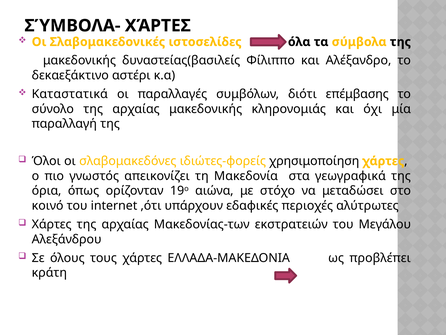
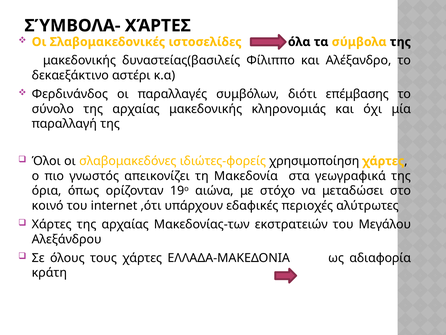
Καταστατικά: Καταστατικά -> Φερδινάνδος
προβλέπει: προβλέπει -> αδιαφορία
